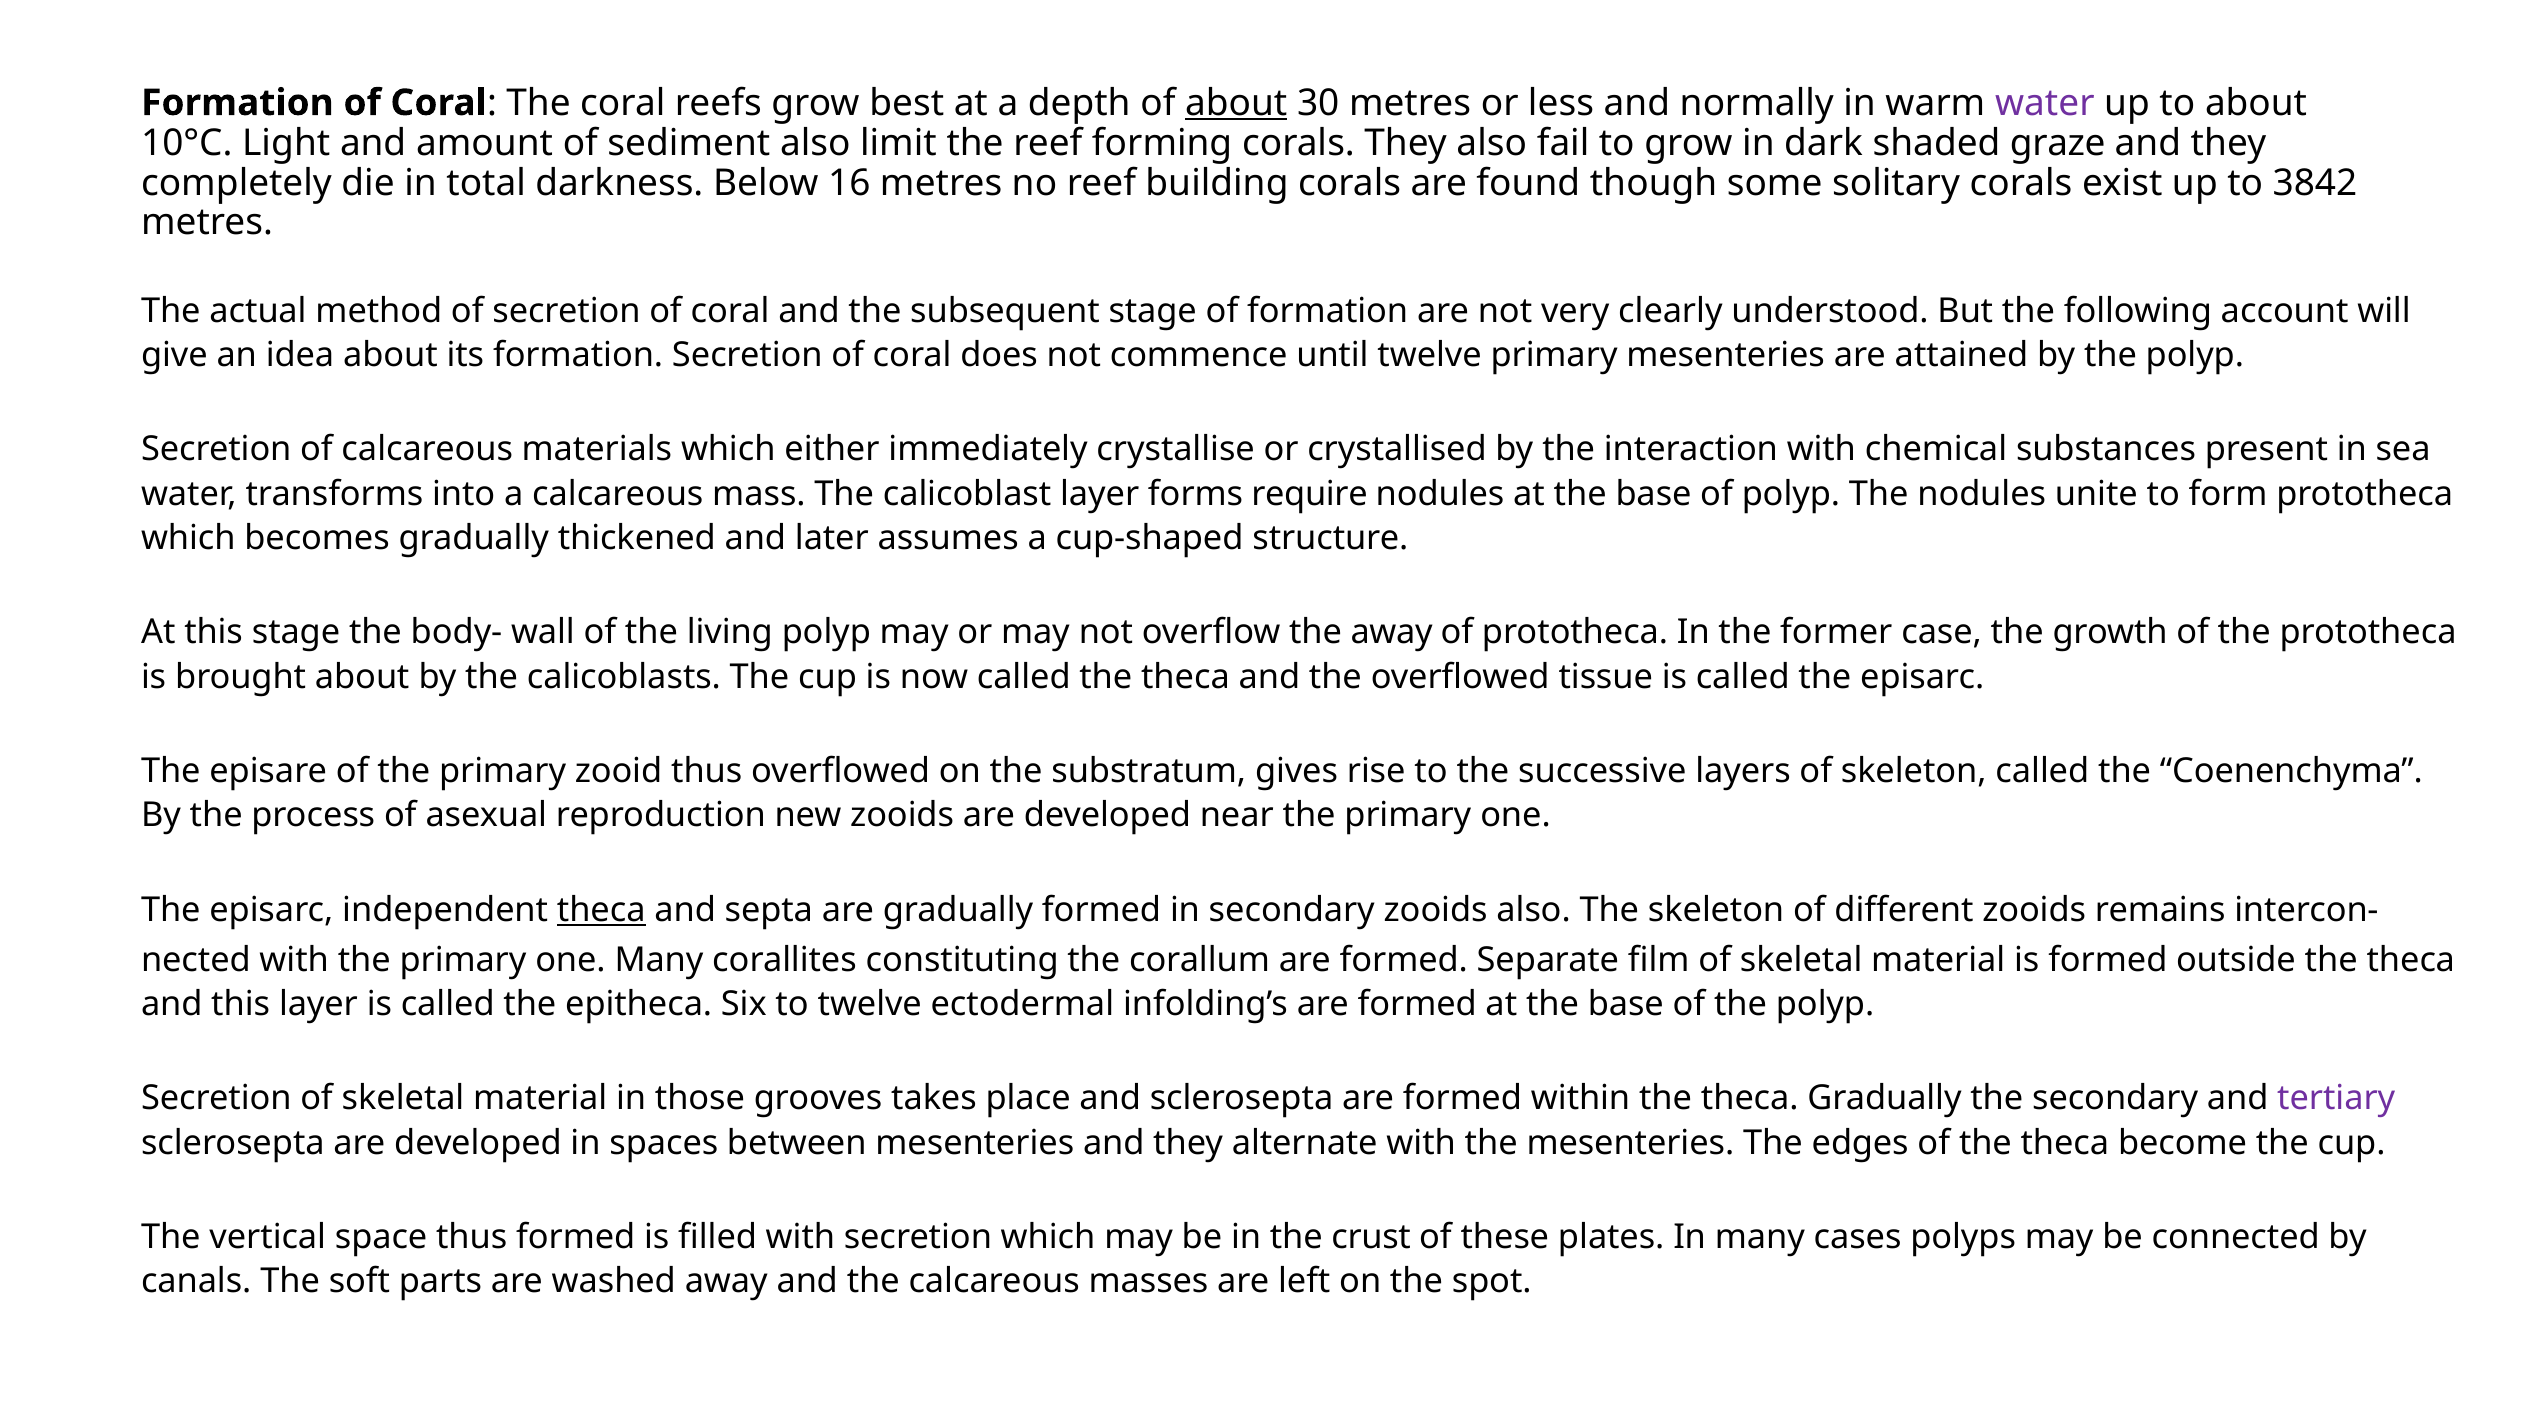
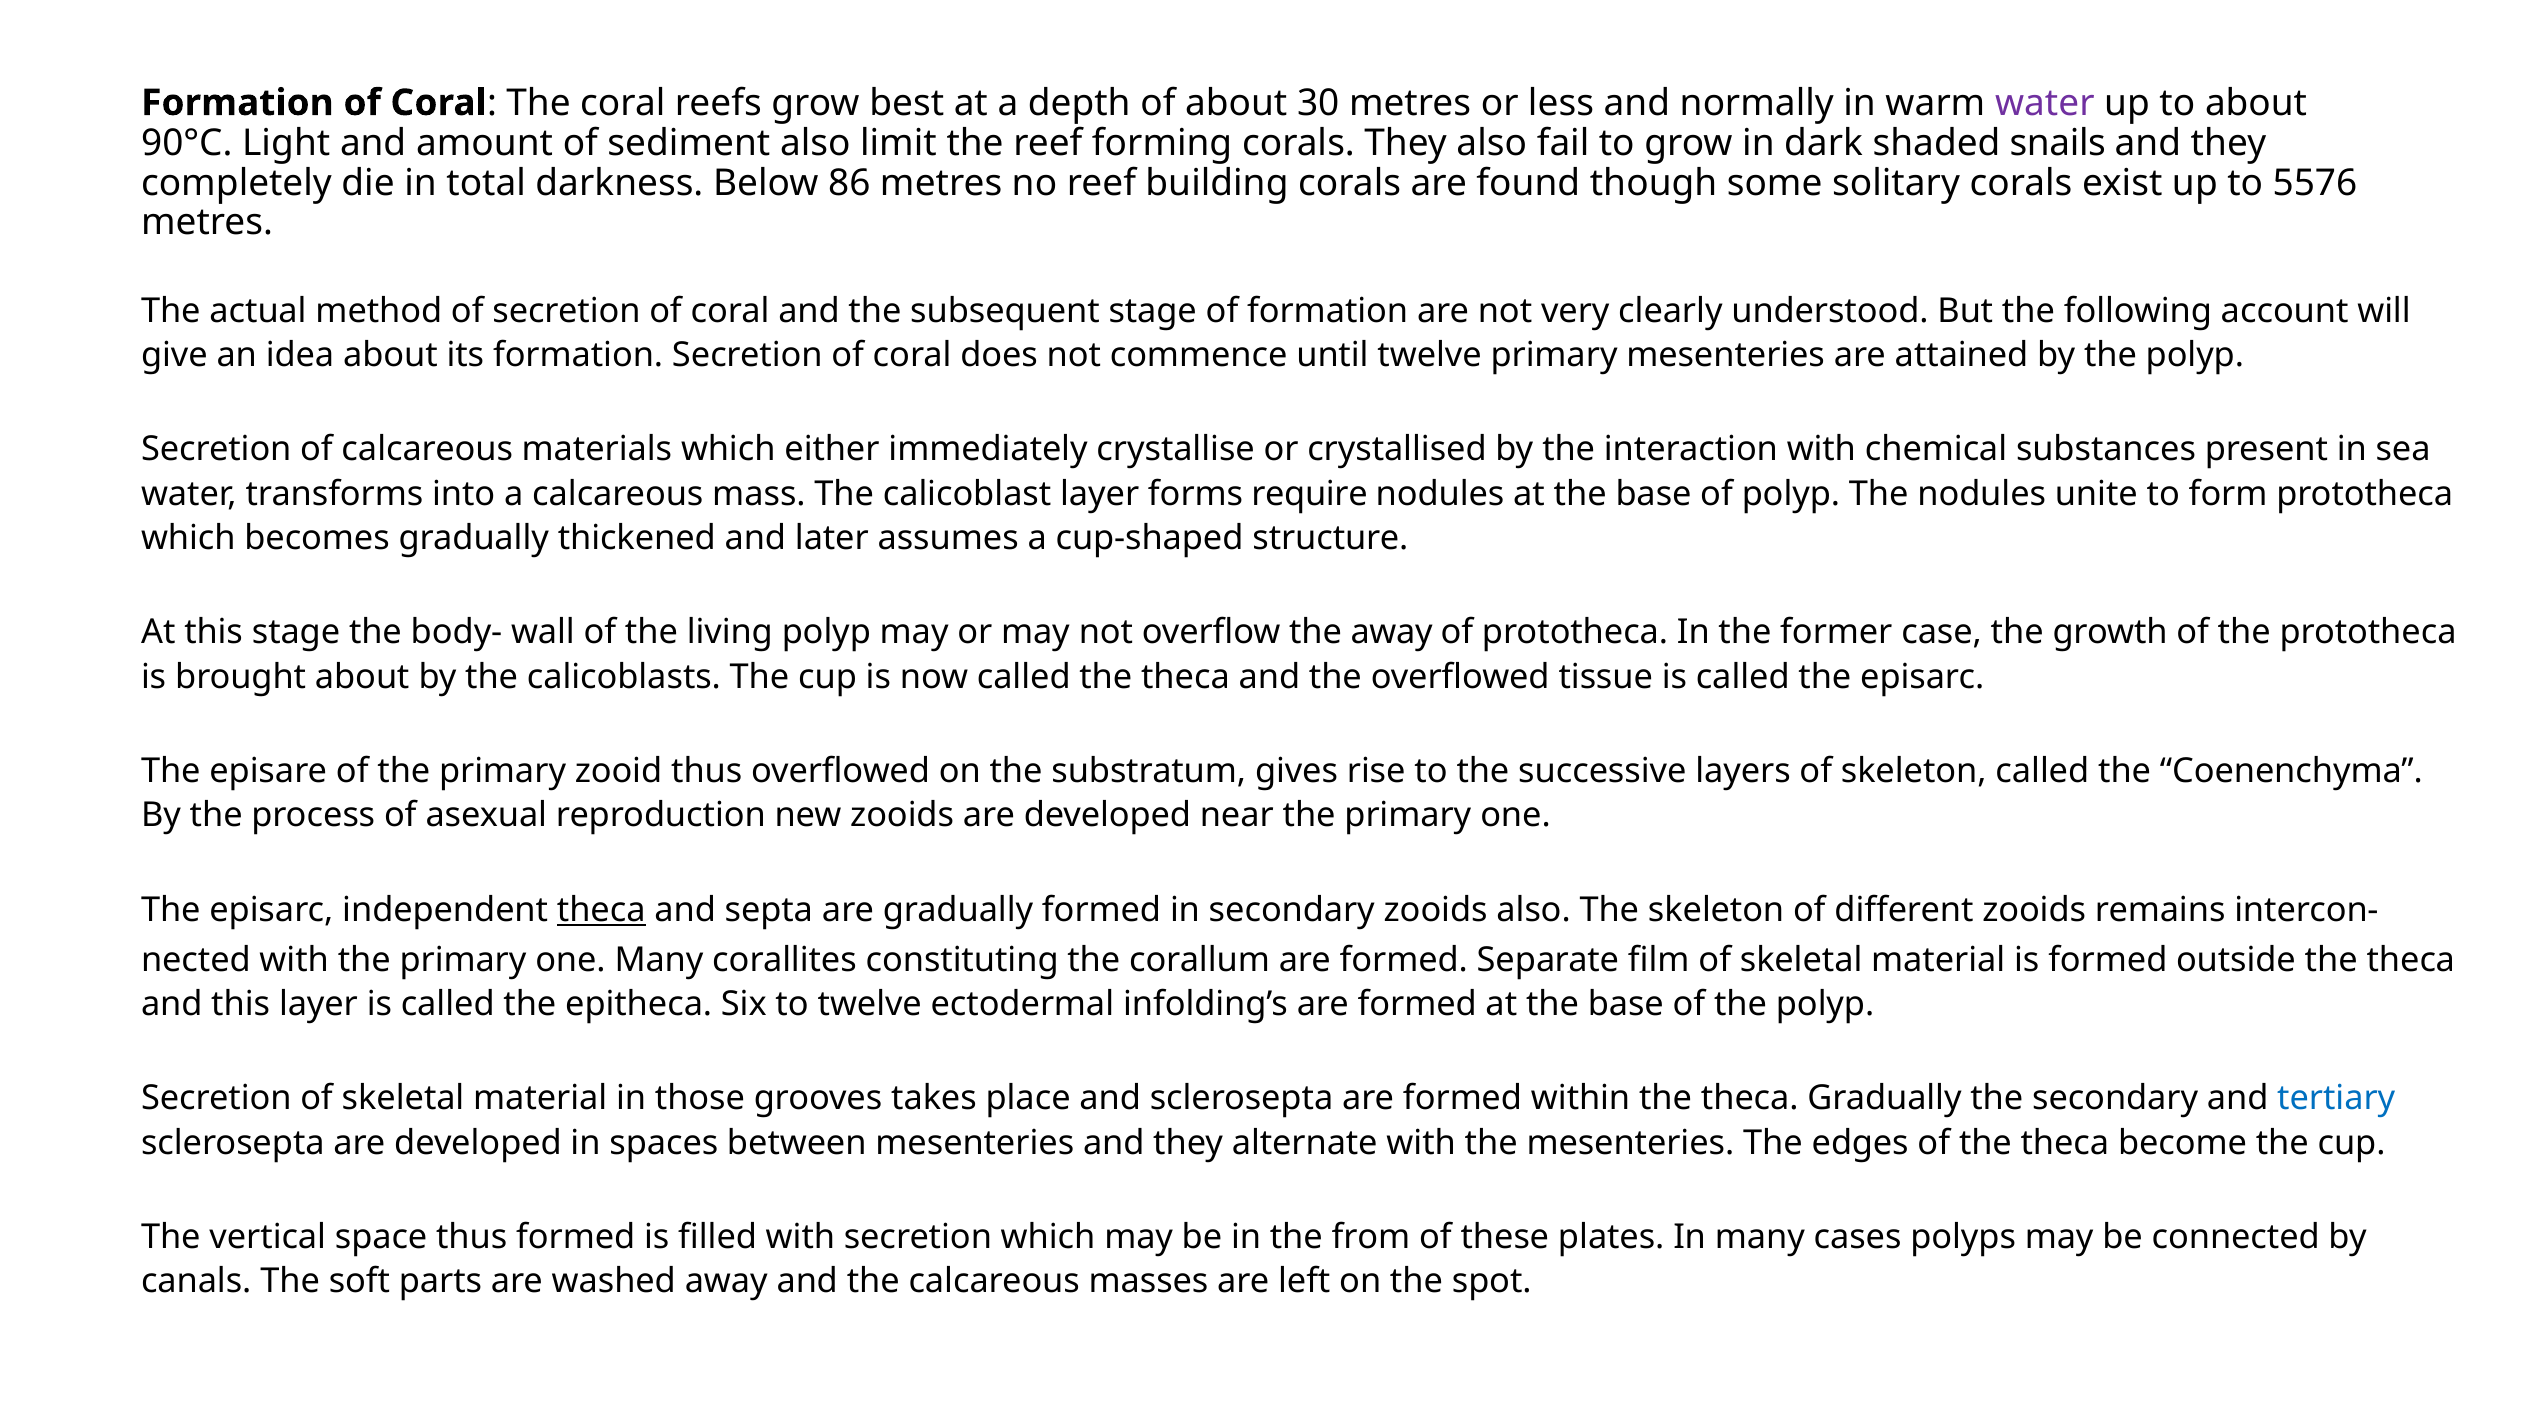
about at (1236, 103) underline: present -> none
10°C: 10°C -> 90°C
graze: graze -> snails
16: 16 -> 86
3842: 3842 -> 5576
tertiary colour: purple -> blue
crust: crust -> from
